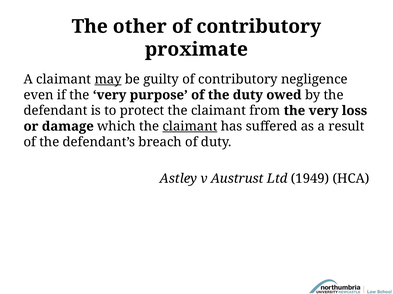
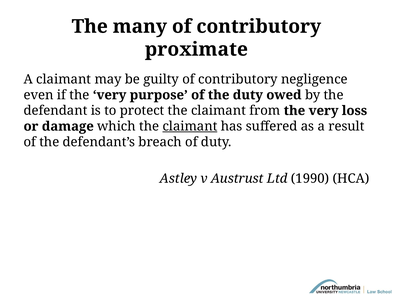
other: other -> many
may underline: present -> none
1949: 1949 -> 1990
